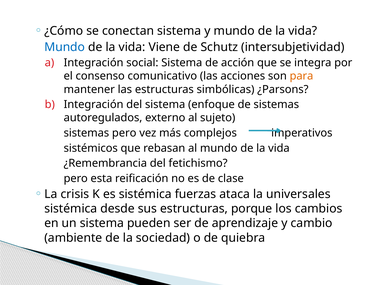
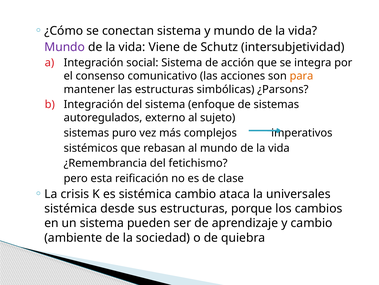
Mundo at (65, 47) colour: blue -> purple
sistemas pero: pero -> puro
sistémica fuerzas: fuerzas -> cambio
